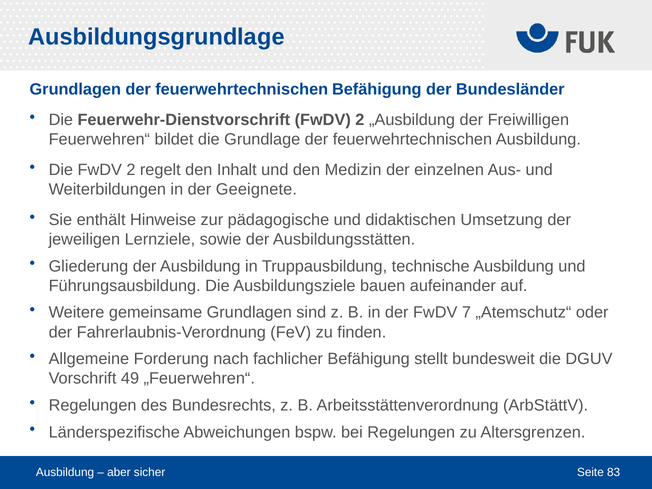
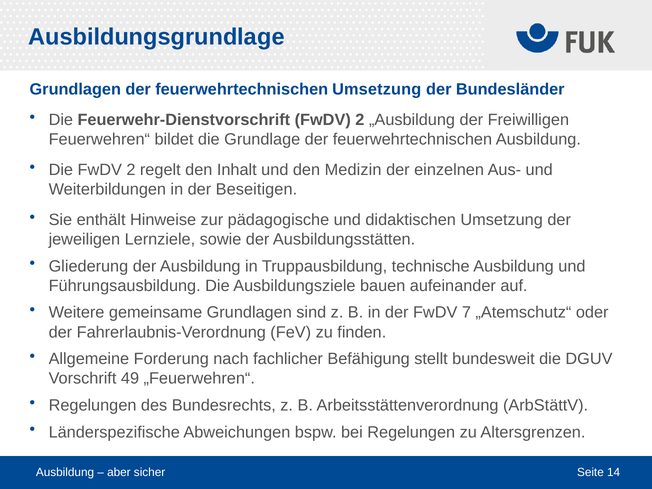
feuerwehrtechnischen Befähigung: Befähigung -> Umsetzung
Geeignete: Geeignete -> Beseitigen
83: 83 -> 14
